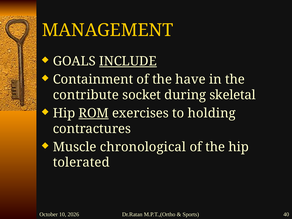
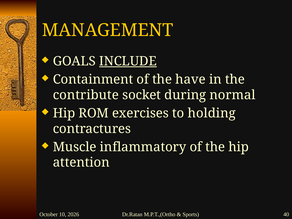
skeletal: skeletal -> normal
ROM underline: present -> none
chronological: chronological -> inflammatory
tolerated: tolerated -> attention
